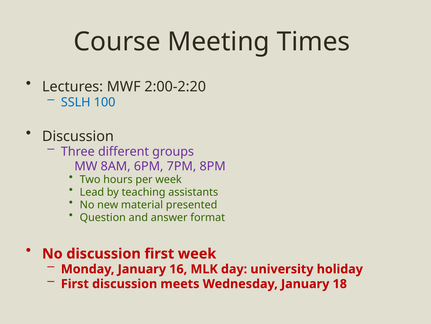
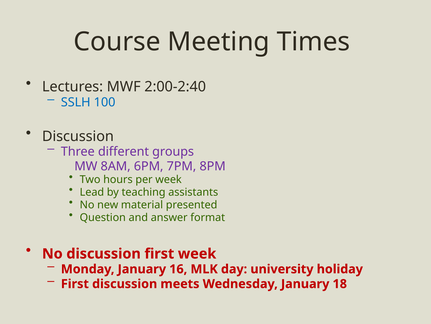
2:00-2:20: 2:00-2:20 -> 2:00-2:40
